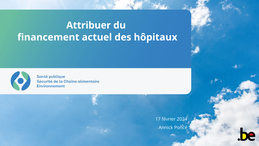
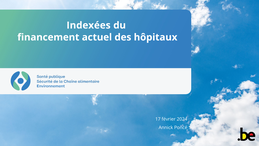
Attribuer: Attribuer -> Indexées
